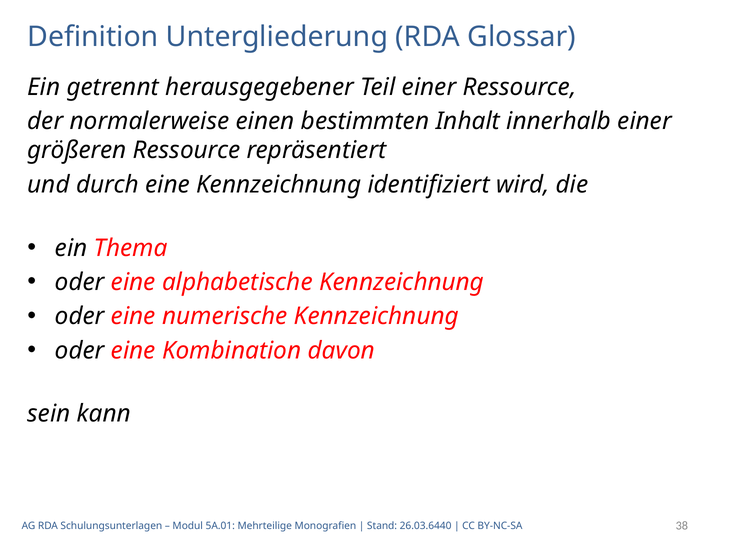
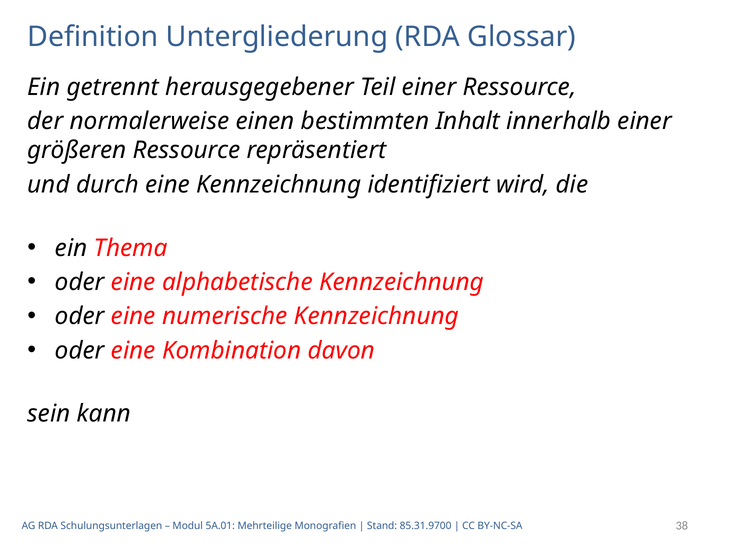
26.03.6440: 26.03.6440 -> 85.31.9700
